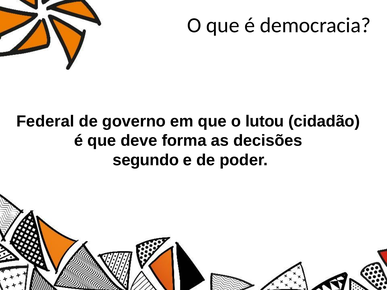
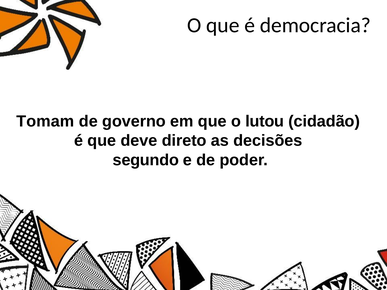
Federal: Federal -> Tomam
forma: forma -> direto
